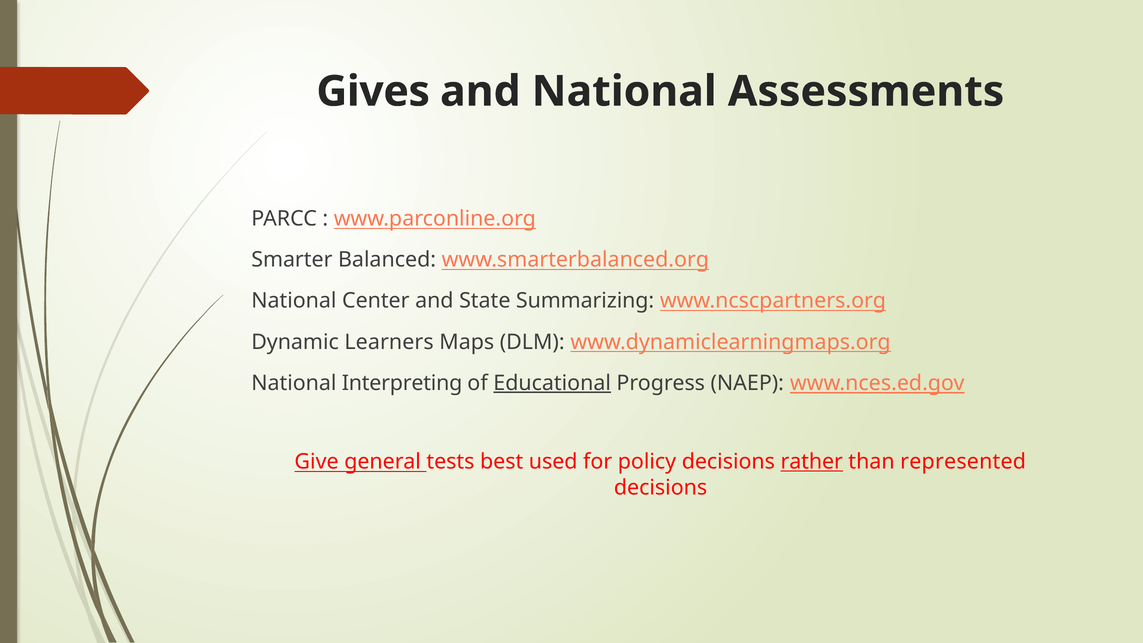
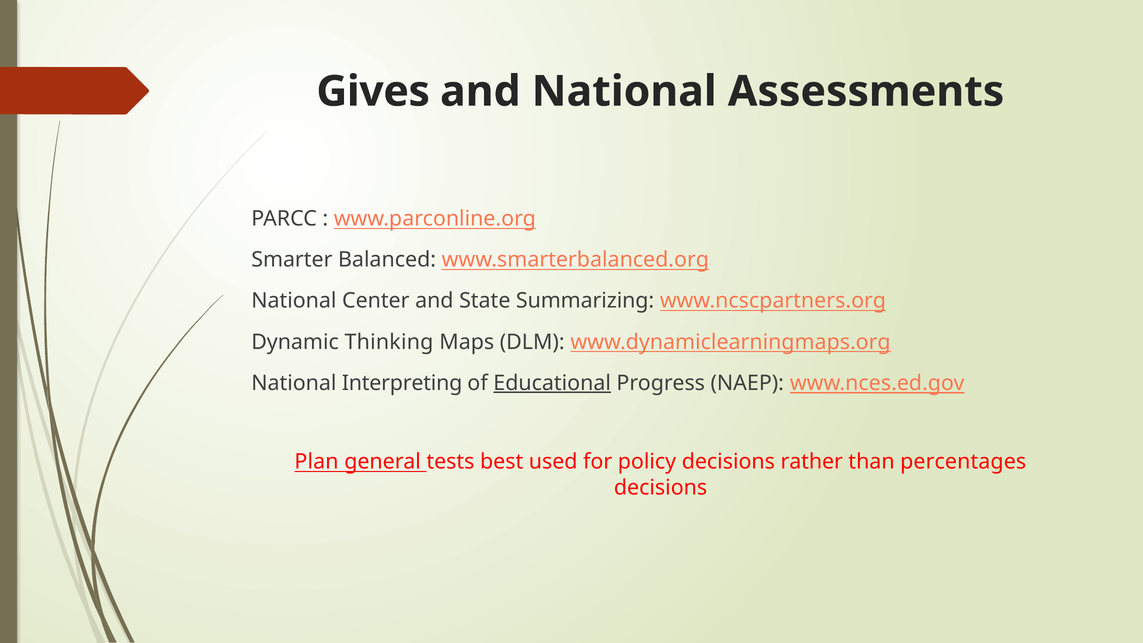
Learners: Learners -> Thinking
Give: Give -> Plan
rather underline: present -> none
represented: represented -> percentages
